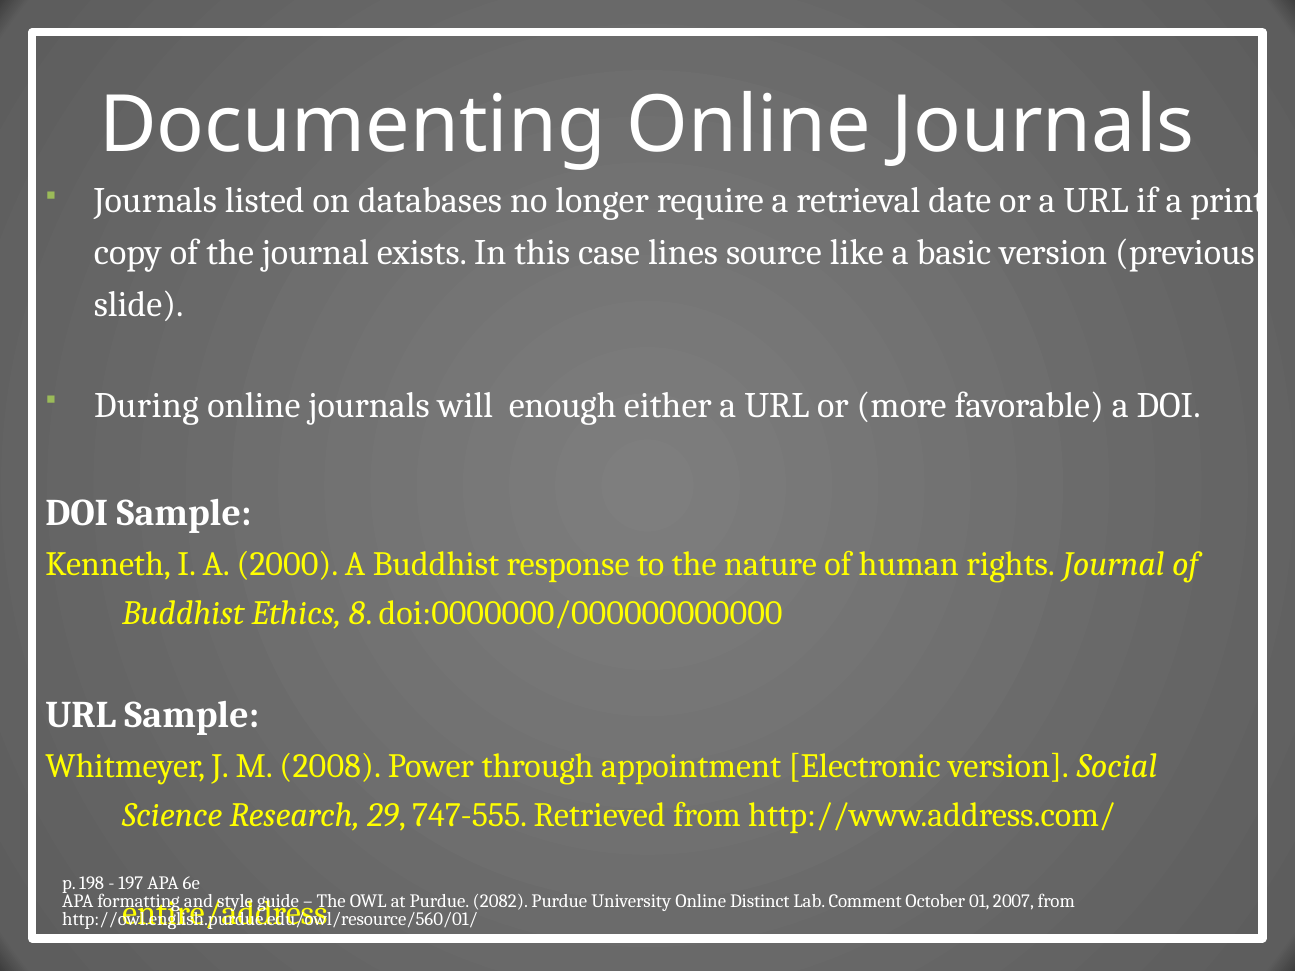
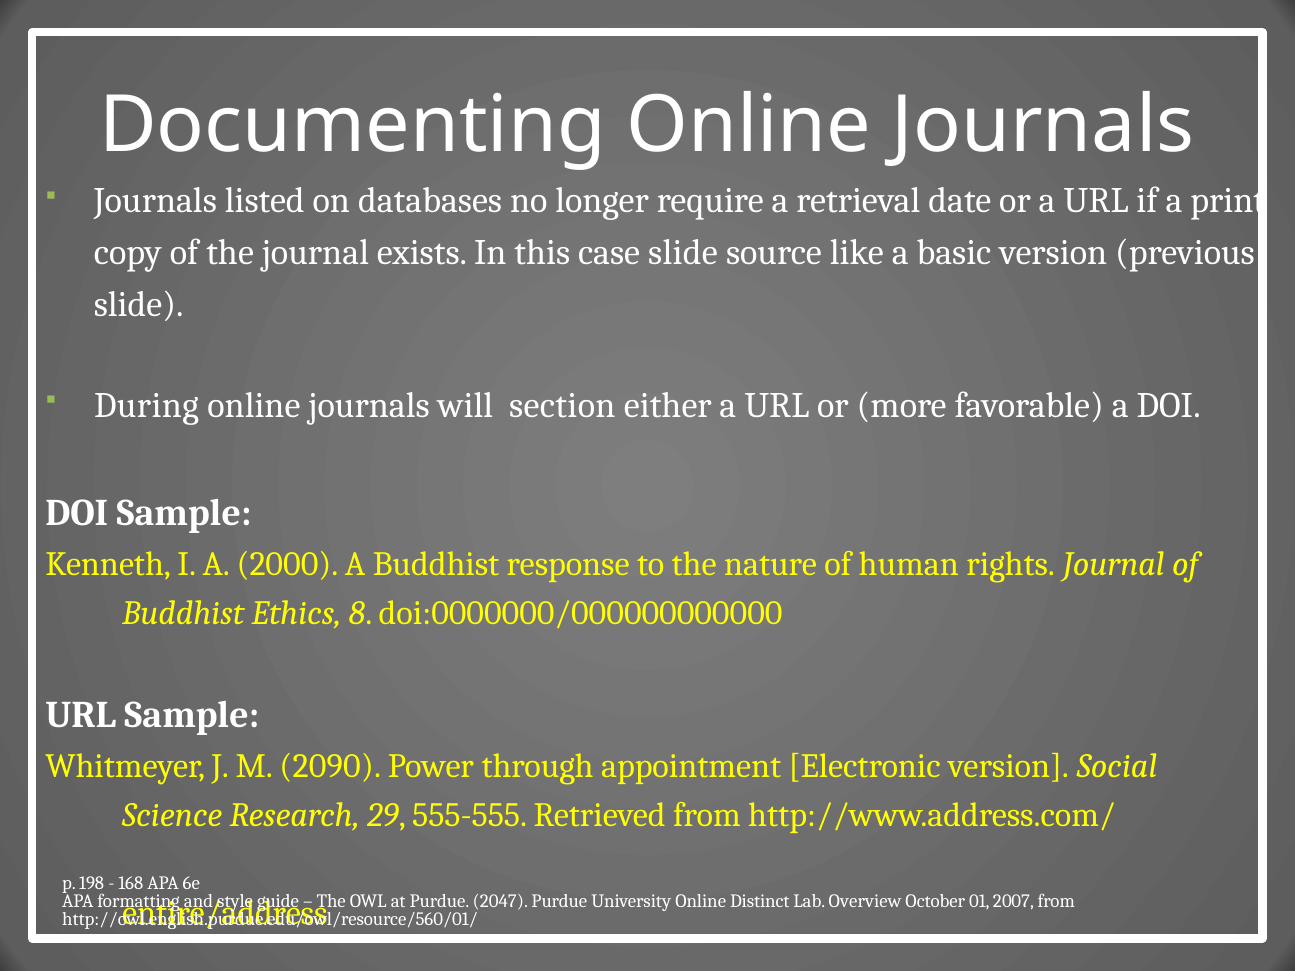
case lines: lines -> slide
enough: enough -> section
2008: 2008 -> 2090
747-555: 747-555 -> 555-555
197: 197 -> 168
2082: 2082 -> 2047
Comment: Comment -> Overview
